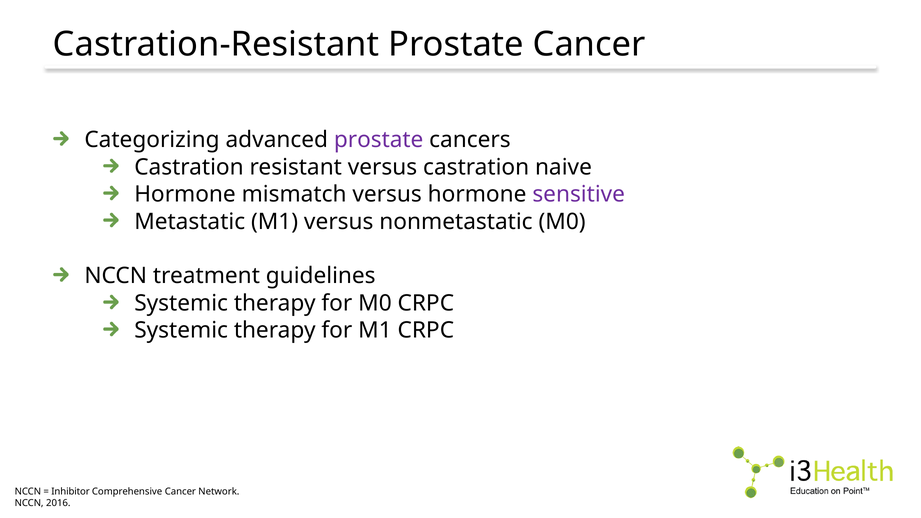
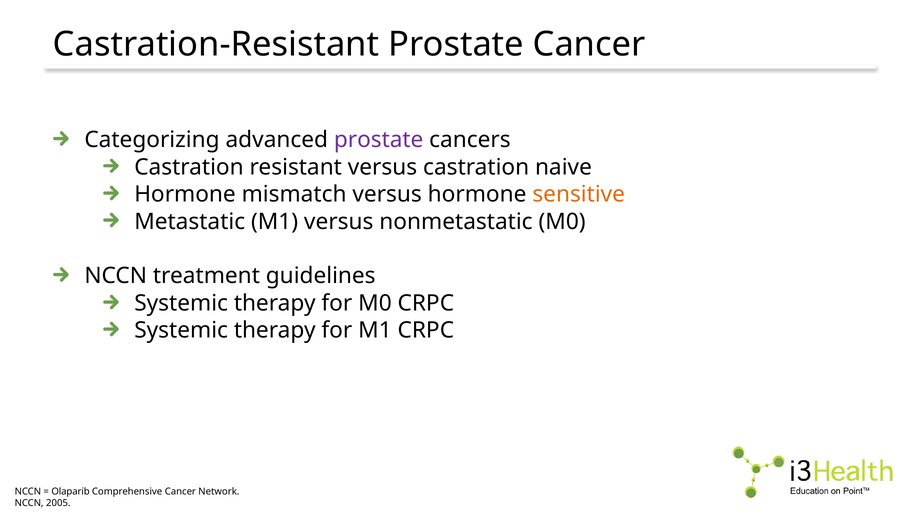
sensitive colour: purple -> orange
Inhibitor: Inhibitor -> Olaparib
2016: 2016 -> 2005
